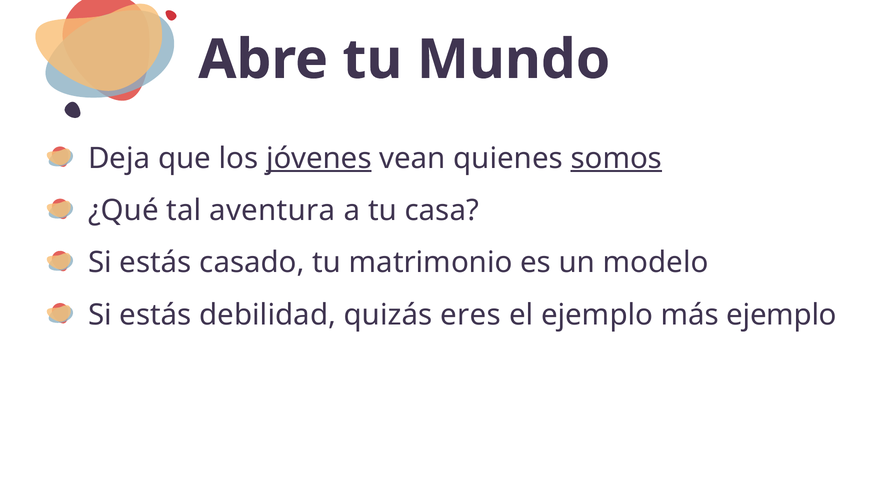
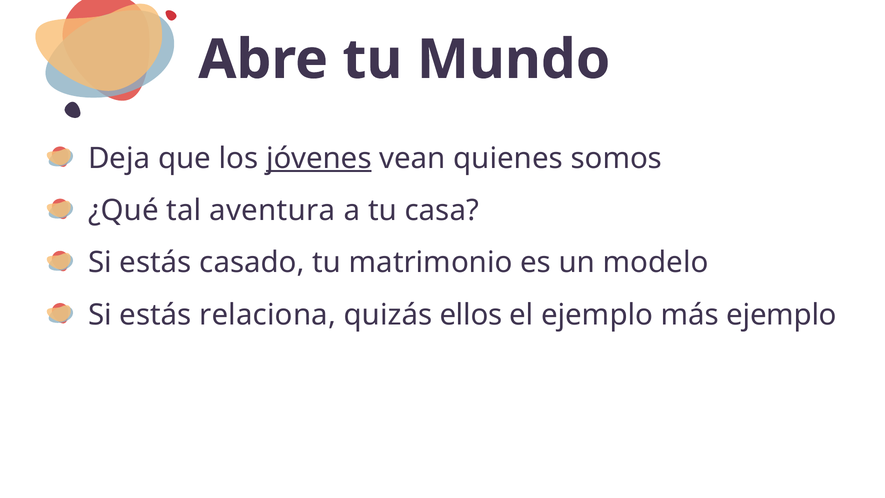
somos underline: present -> none
debilidad: debilidad -> relaciona
eres: eres -> ellos
